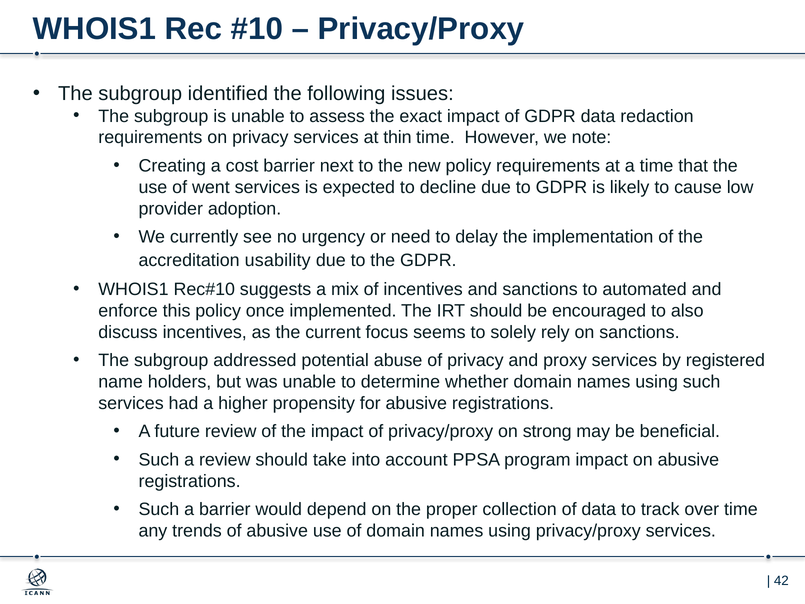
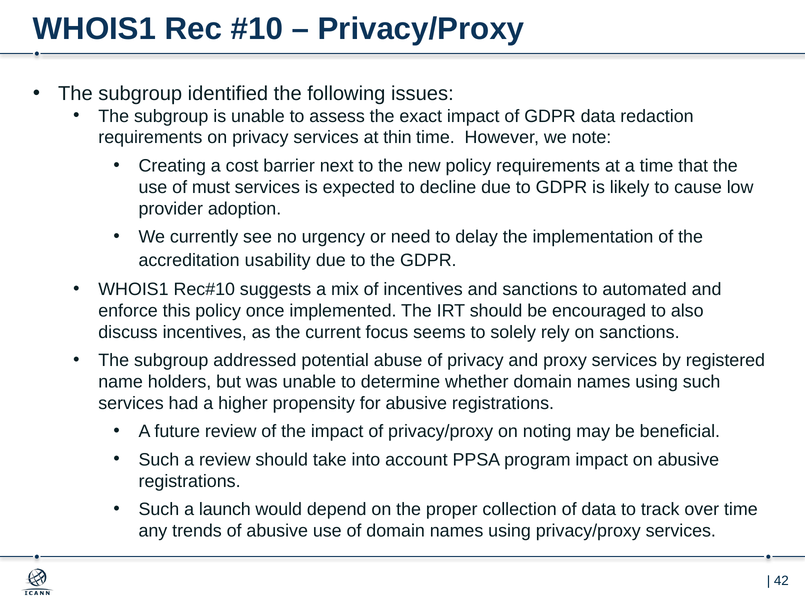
went: went -> must
strong: strong -> noting
a barrier: barrier -> launch
